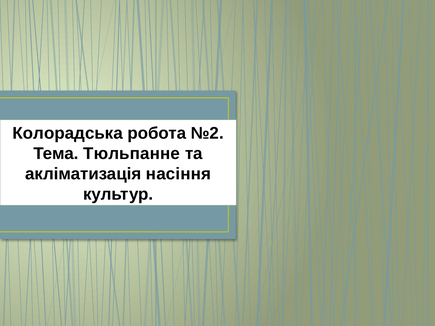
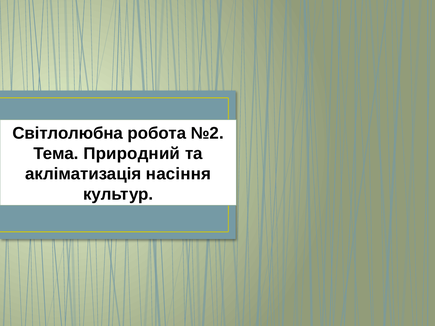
Колорадська: Колорадська -> Світлолюбна
Тюльпанне: Тюльпанне -> Природний
